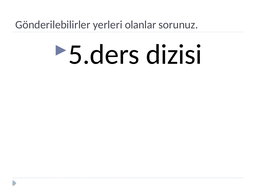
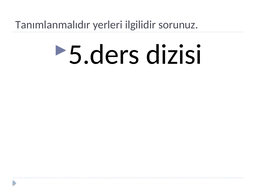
Gönderilebilirler: Gönderilebilirler -> Tanımlanmalıdır
olanlar: olanlar -> ilgilidir
